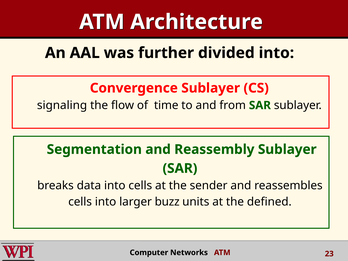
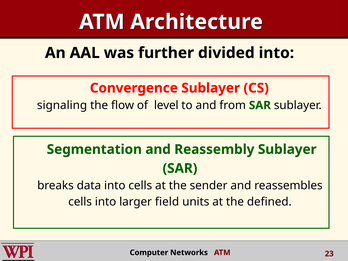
time: time -> level
buzz: buzz -> field
